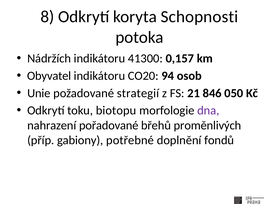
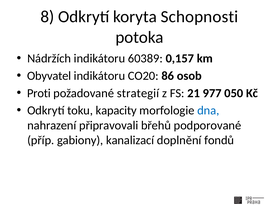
41300: 41300 -> 60389
94: 94 -> 86
Unie: Unie -> Proti
846: 846 -> 977
biotopu: biotopu -> kapacity
dna colour: purple -> blue
pořadované: pořadované -> připravovali
proměnlivých: proměnlivých -> podporované
potřebné: potřebné -> kanalizací
